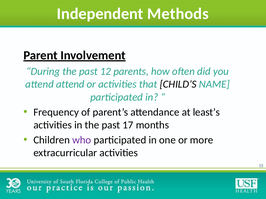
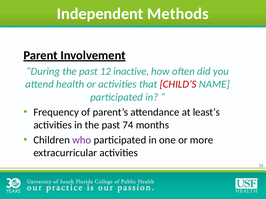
parents: parents -> inactive
attend attend: attend -> health
CHILD’S colour: black -> red
17: 17 -> 74
